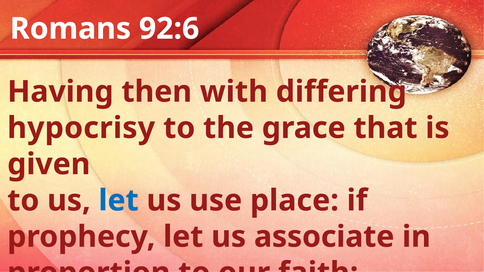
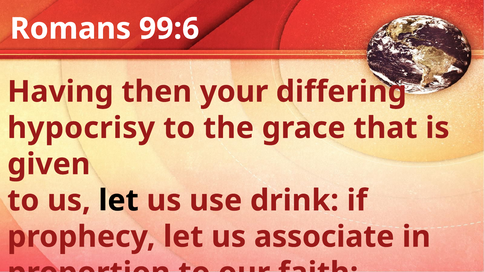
92:6: 92:6 -> 99:6
with: with -> your
let at (119, 201) colour: blue -> black
place: place -> drink
